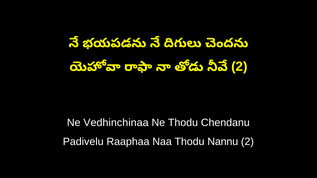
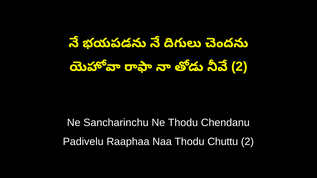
Vedhinchinaa: Vedhinchinaa -> Sancharinchu
Nannu: Nannu -> Chuttu
